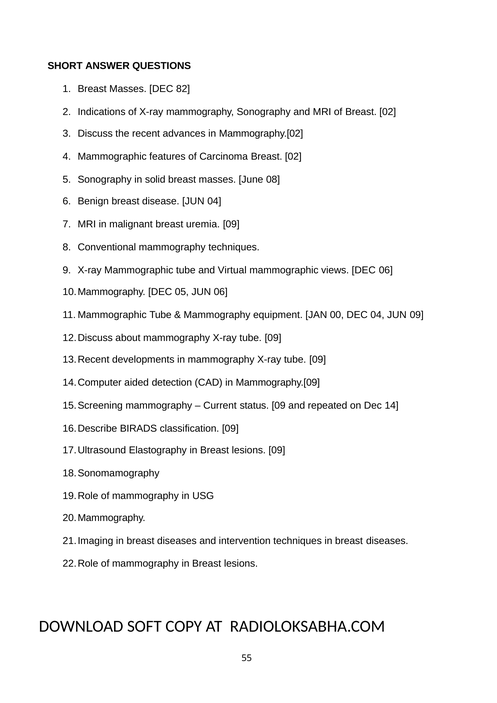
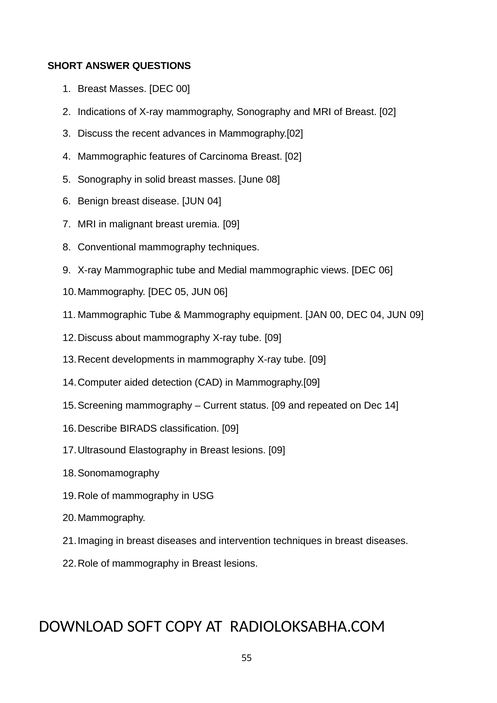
DEC 82: 82 -> 00
Virtual: Virtual -> Medial
